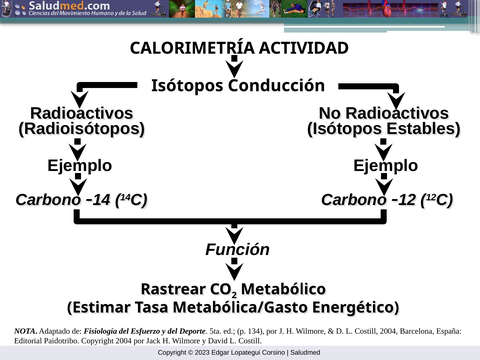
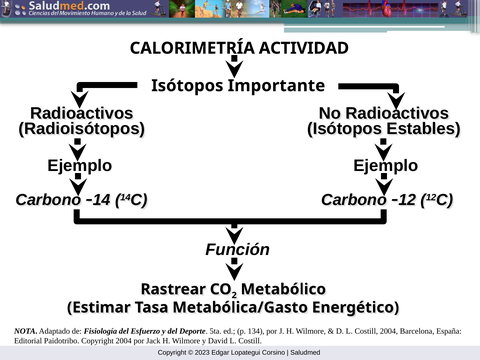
Conducción: Conducción -> Importante
